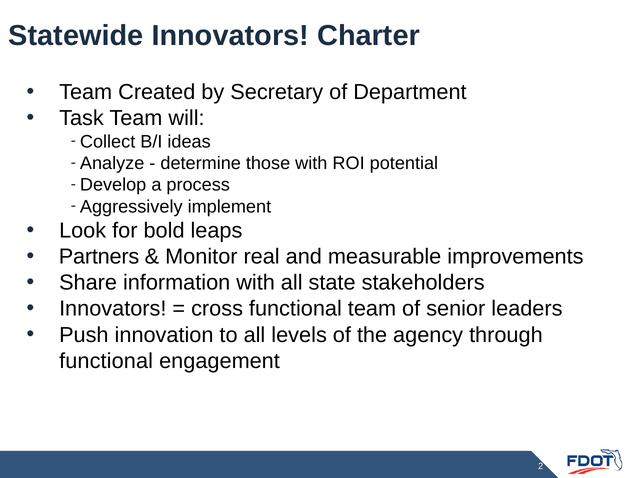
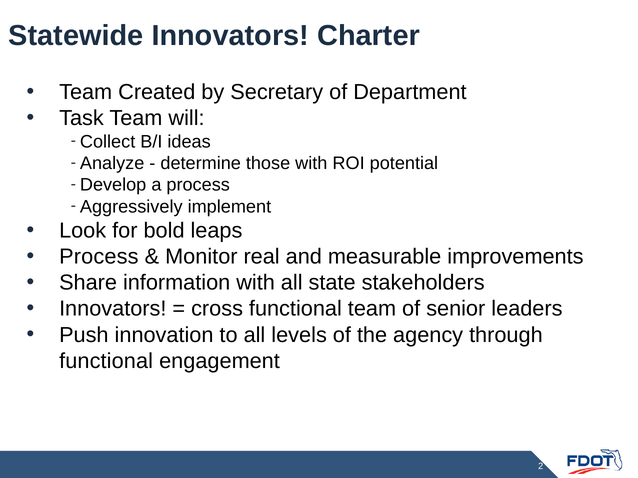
Partners at (99, 257): Partners -> Process
